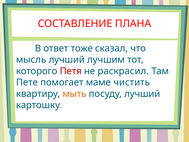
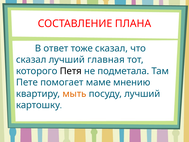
мысль at (31, 60): мысль -> сказал
лучшим: лучшим -> главная
Петя colour: red -> black
раскрасил: раскрасил -> подметала
чистить: чистить -> мнению
